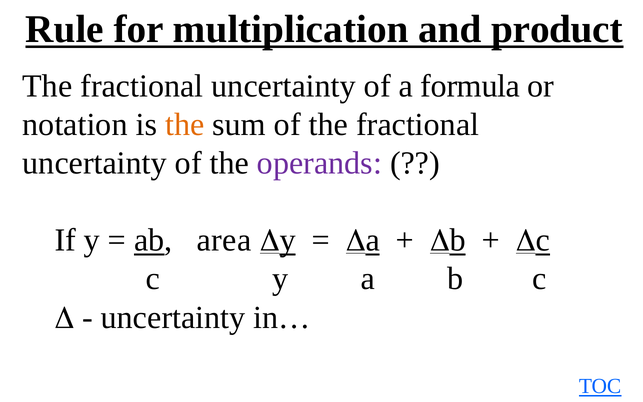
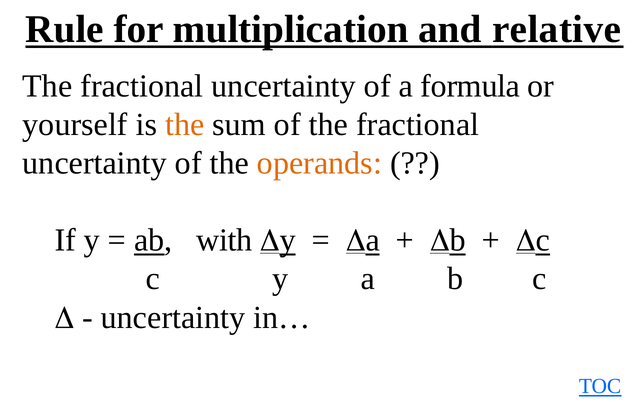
product: product -> relative
notation: notation -> yourself
operands colour: purple -> orange
area: area -> with
